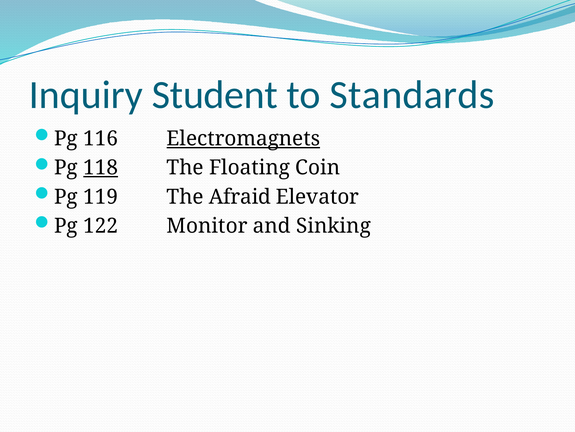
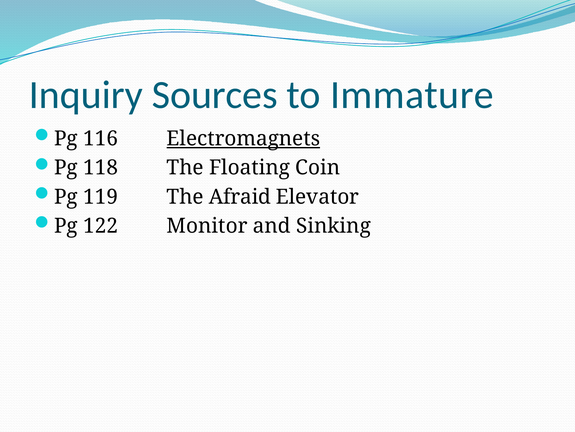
Student: Student -> Sources
Standards: Standards -> Immature
118 underline: present -> none
